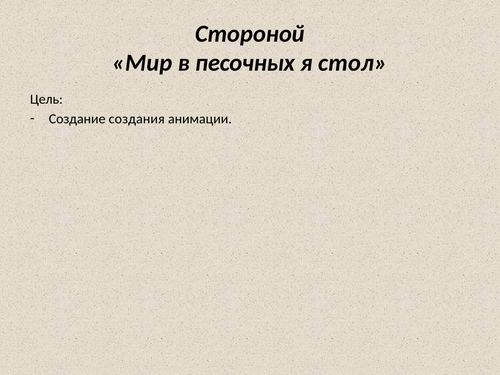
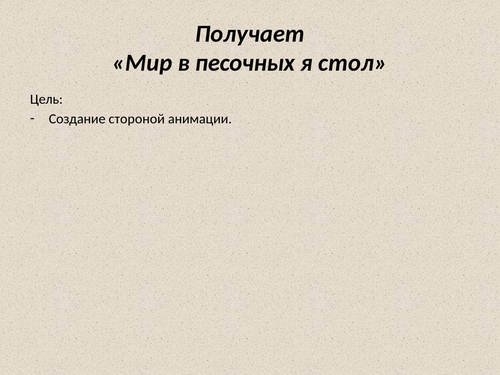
Стороной: Стороной -> Получает
создания: создания -> стороной
